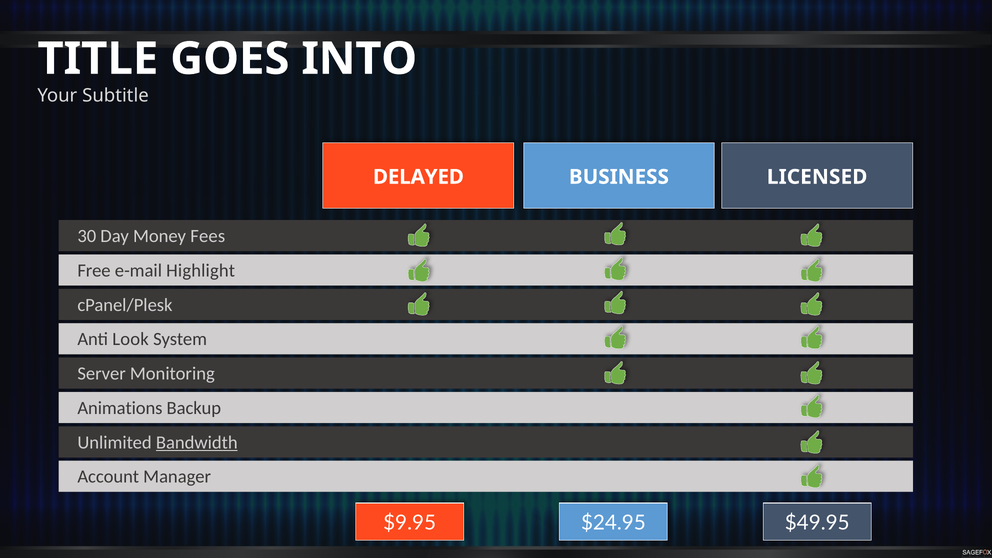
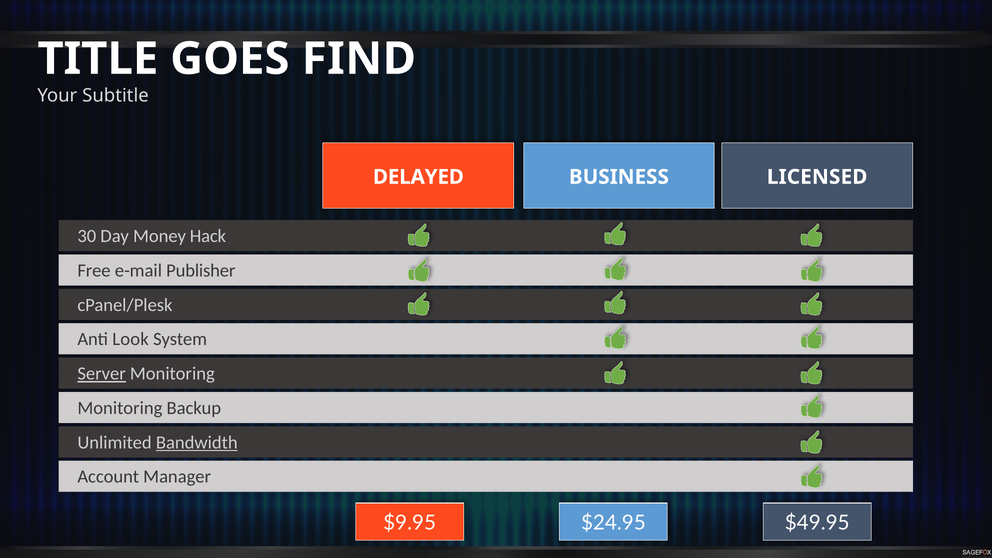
INTO: INTO -> FIND
Fees: Fees -> Hack
Highlight: Highlight -> Publisher
Server underline: none -> present
Animations at (120, 408): Animations -> Monitoring
